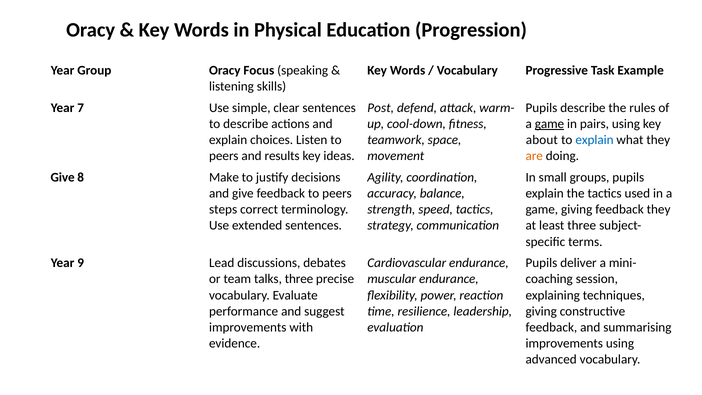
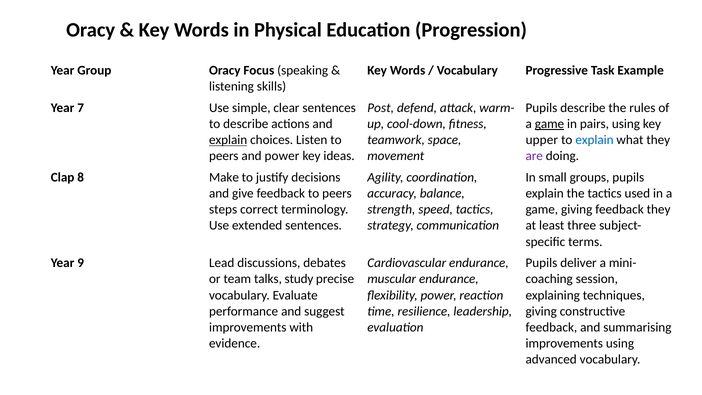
explain at (228, 140) underline: none -> present
about: about -> upper
and results: results -> power
are colour: orange -> purple
Give at (63, 177): Give -> Clap
talks three: three -> study
